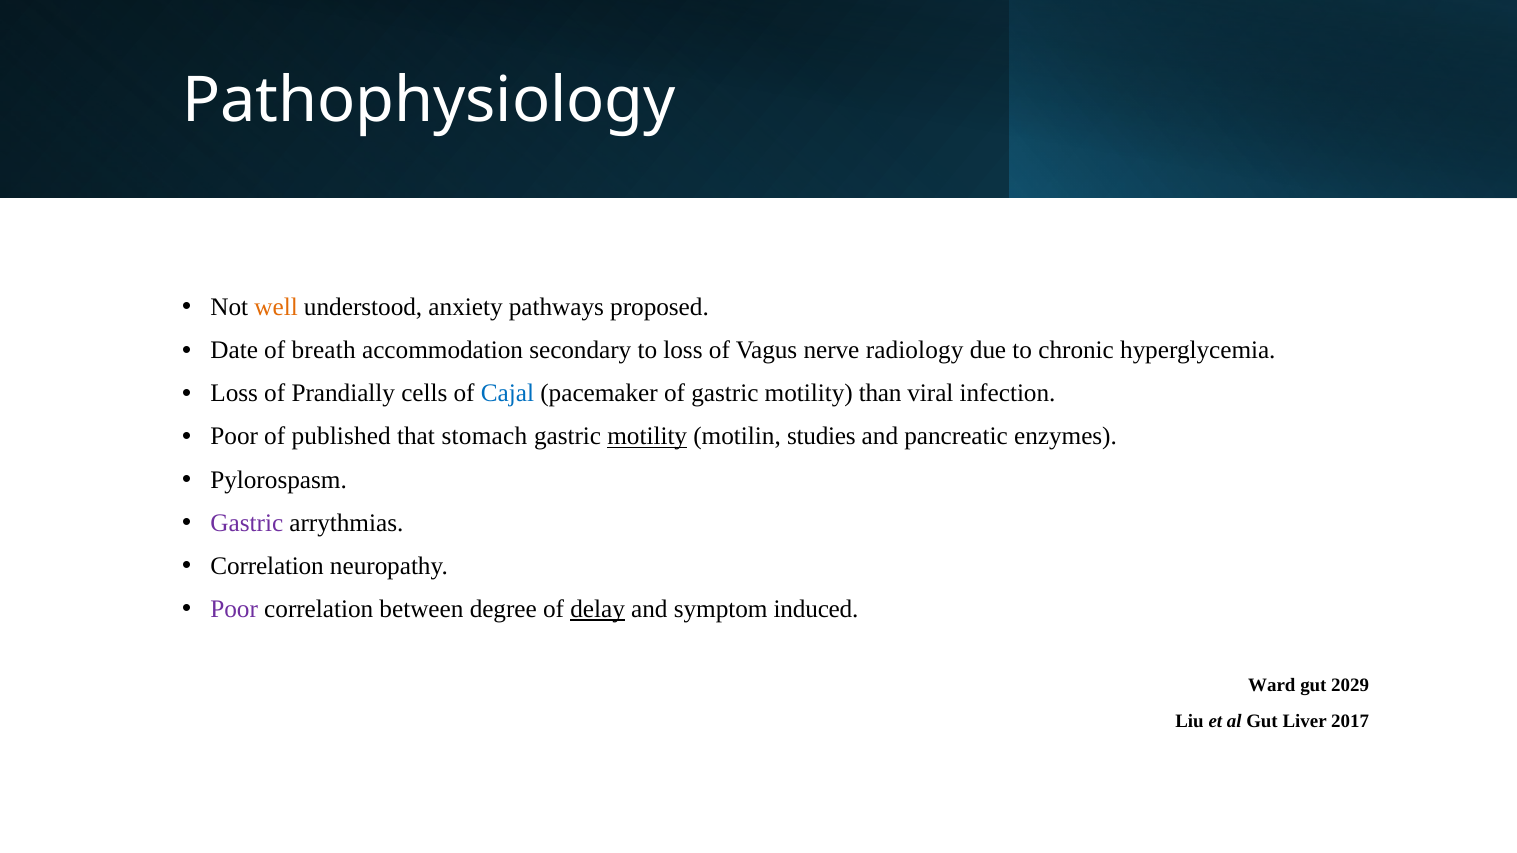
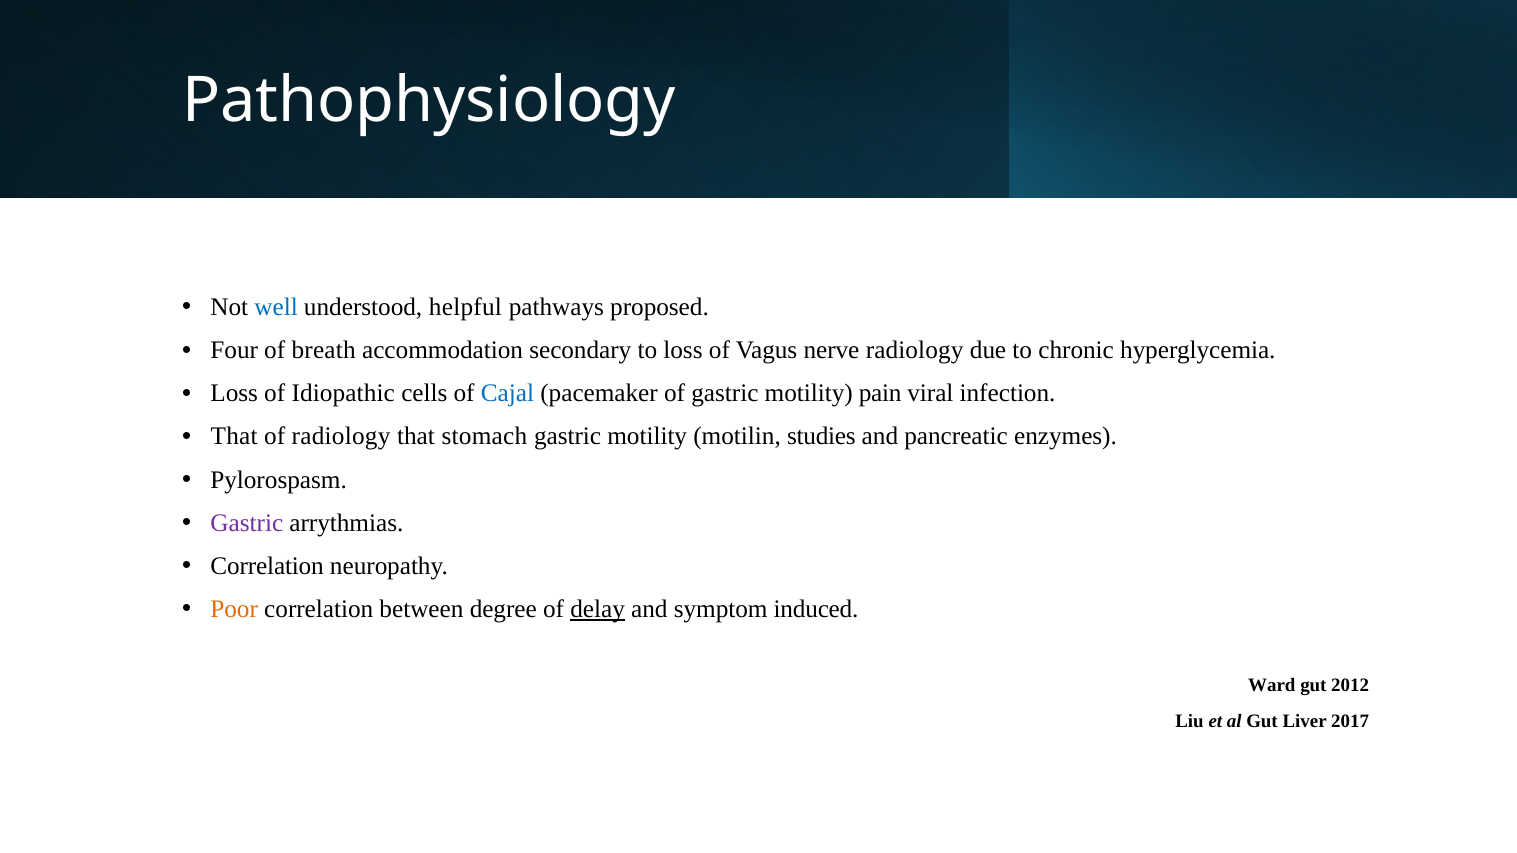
well colour: orange -> blue
anxiety: anxiety -> helpful
Date: Date -> Four
Prandially: Prandially -> Idiopathic
than: than -> pain
Poor at (234, 437): Poor -> That
of published: published -> radiology
motility at (647, 437) underline: present -> none
Poor at (234, 609) colour: purple -> orange
2029: 2029 -> 2012
